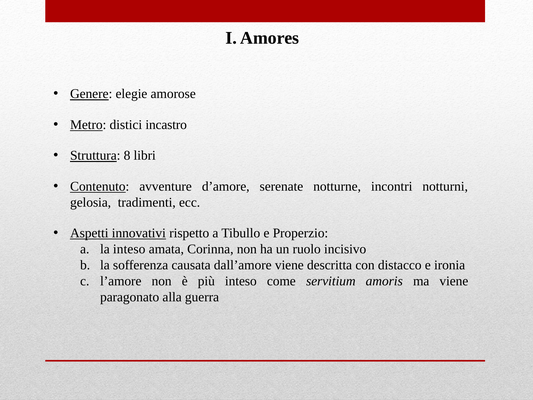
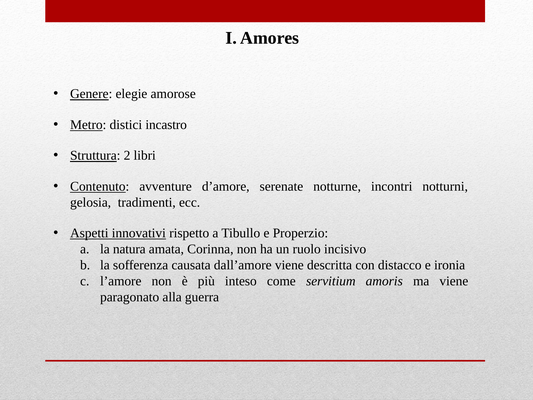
8: 8 -> 2
la inteso: inteso -> natura
